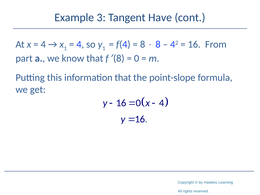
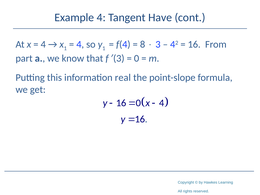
Example 3: 3 -> 4
8 at (158, 44): 8 -> 3
8 at (119, 58): 8 -> 3
information that: that -> real
